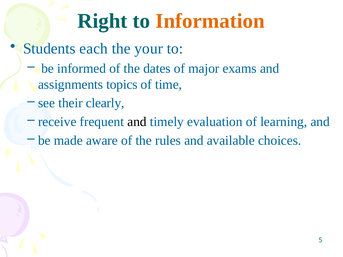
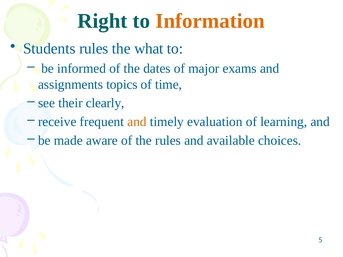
Students each: each -> rules
your: your -> what
and at (137, 122) colour: black -> orange
